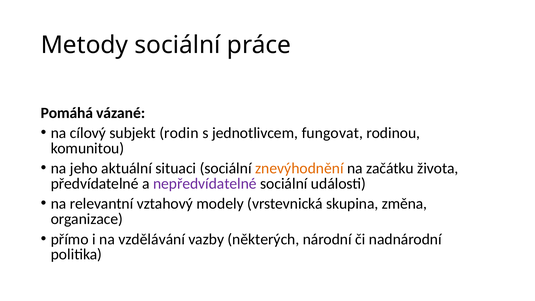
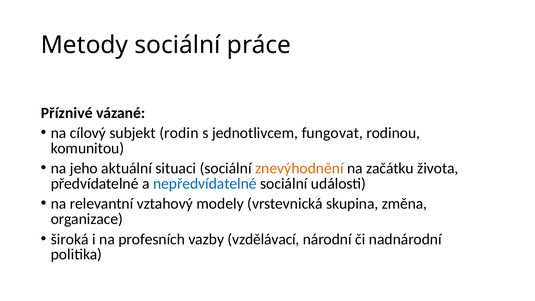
Pomáhá: Pomáhá -> Příznivé
nepředvídatelné colour: purple -> blue
přímo: přímo -> široká
vzdělávání: vzdělávání -> profesních
některých: některých -> vzdělávací
